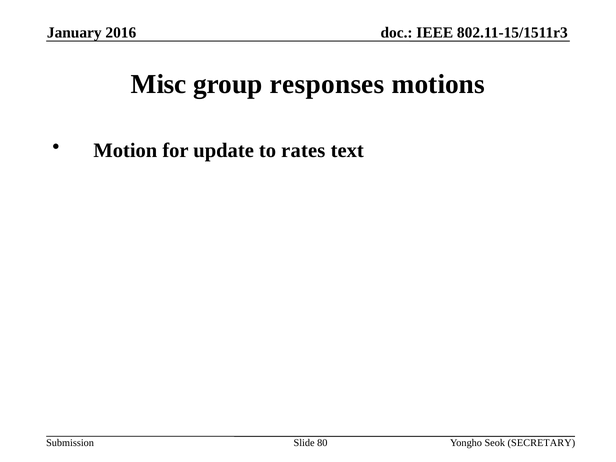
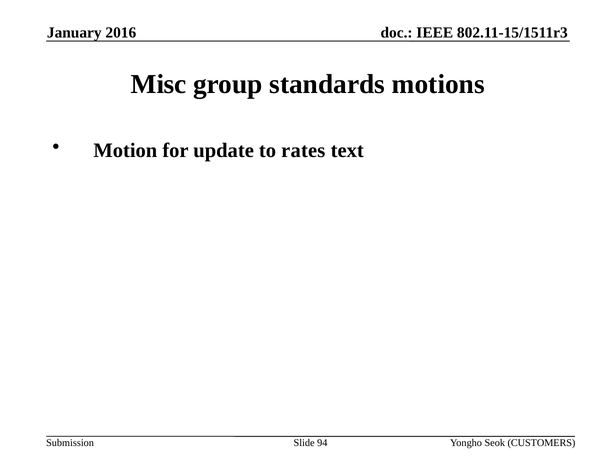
responses: responses -> standards
80: 80 -> 94
SECRETARY: SECRETARY -> CUSTOMERS
